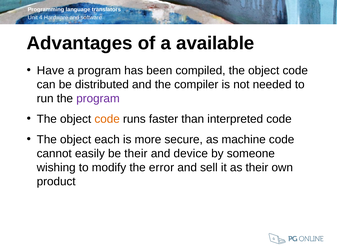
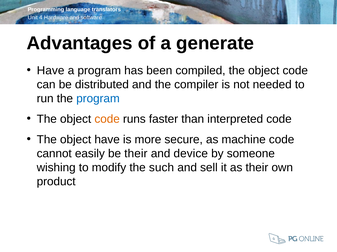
available: available -> generate
program at (98, 99) colour: purple -> blue
object each: each -> have
error: error -> such
